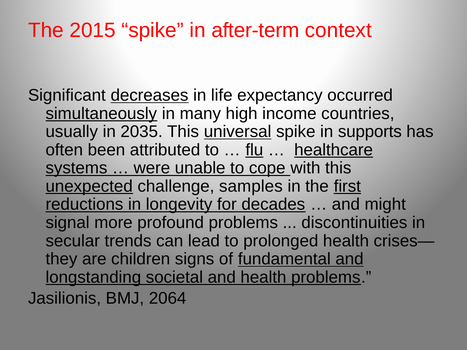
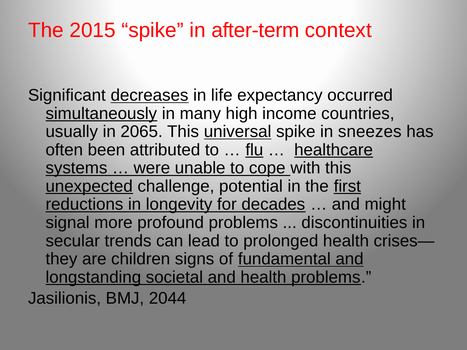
2035: 2035 -> 2065
supports: supports -> sneezes
samples: samples -> potential
2064: 2064 -> 2044
